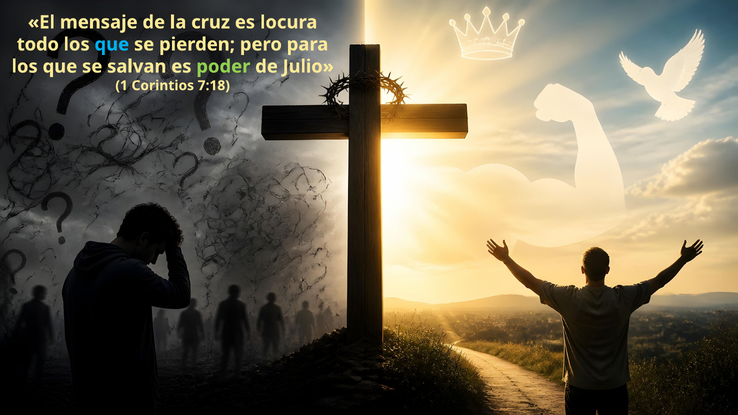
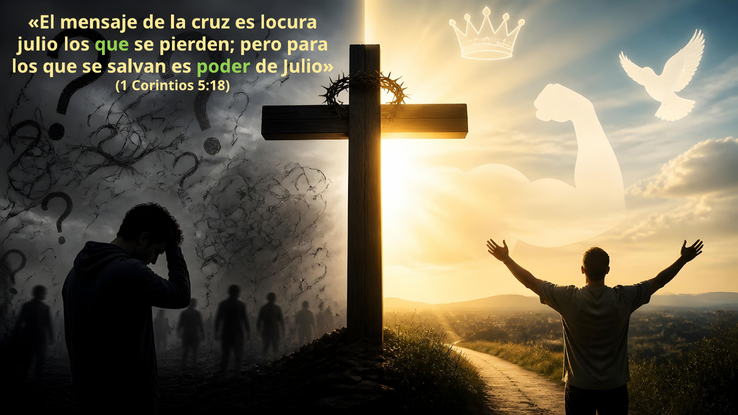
todo at (38, 44): todo -> julio
que at (112, 44) colour: light blue -> light green
7:18: 7:18 -> 5:18
